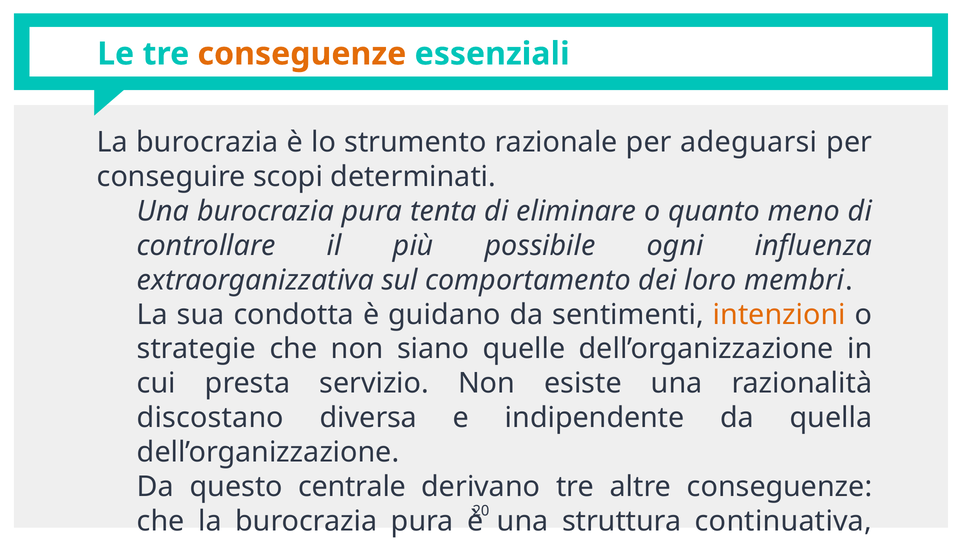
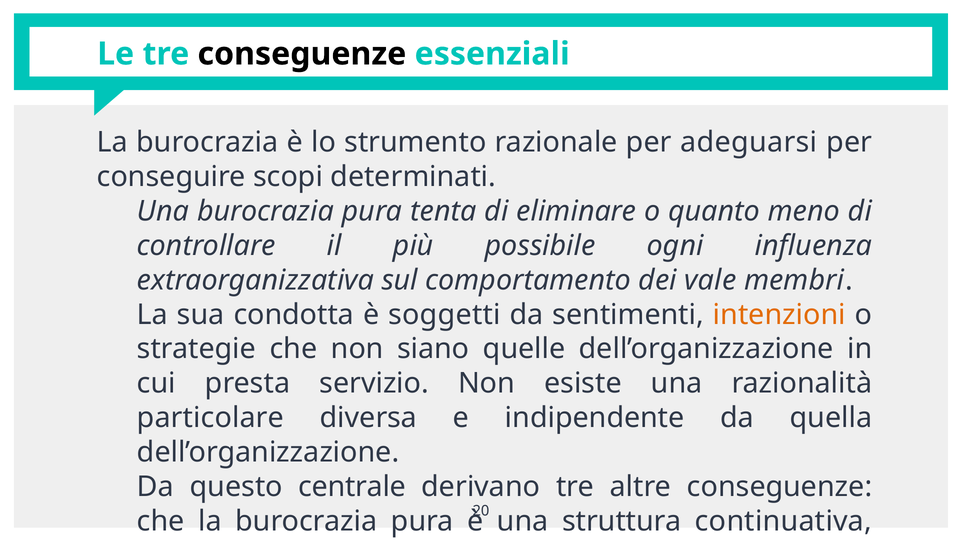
conseguenze at (302, 54) colour: orange -> black
loro: loro -> vale
guidano: guidano -> soggetti
discostano: discostano -> particolare
